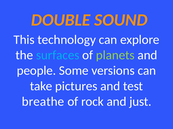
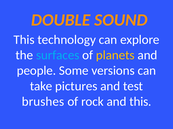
planets colour: light green -> yellow
breathe: breathe -> brushes
and just: just -> this
